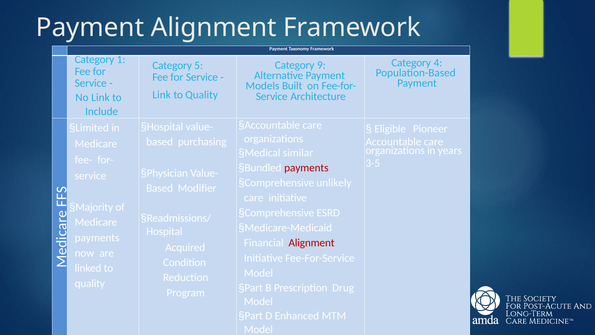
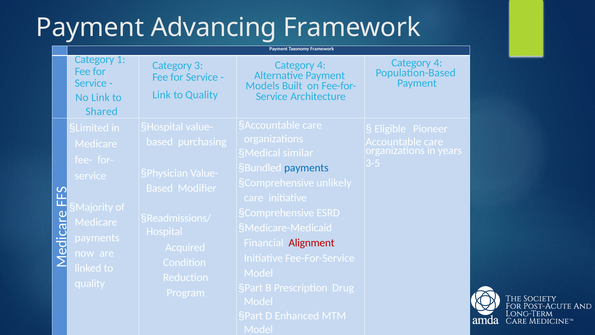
Payment Alignment: Alignment -> Advancing
9 at (321, 65): 9 -> 4
5: 5 -> 3
Include: Include -> Shared
payments at (306, 168) colour: red -> blue
